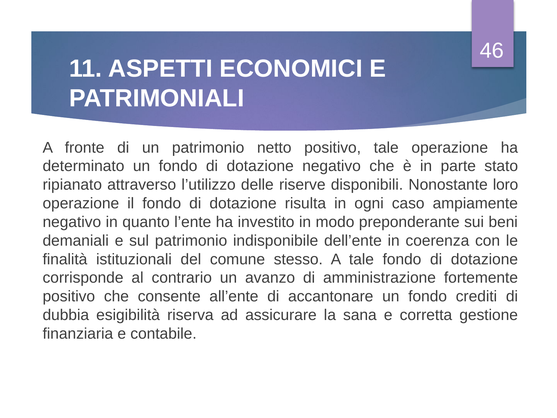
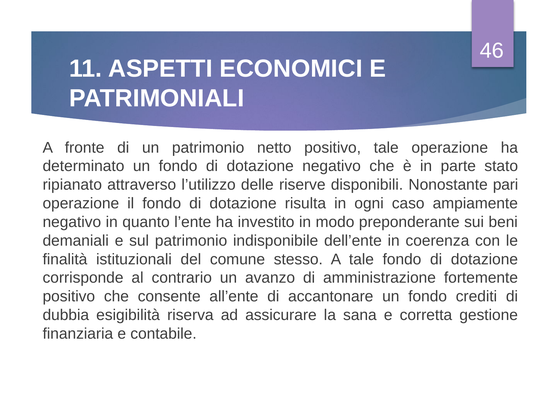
loro: loro -> pari
